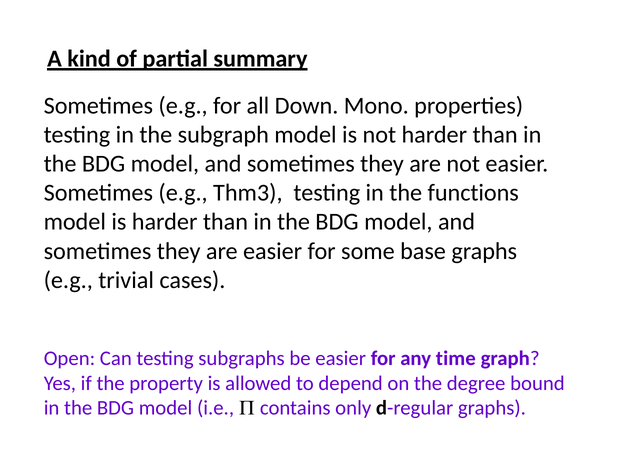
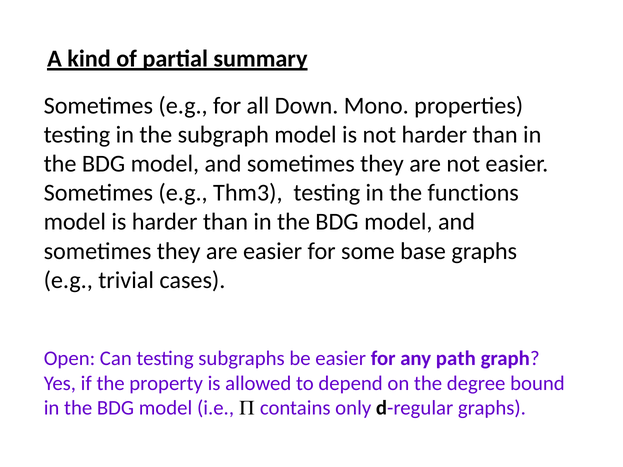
time: time -> path
